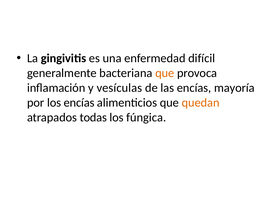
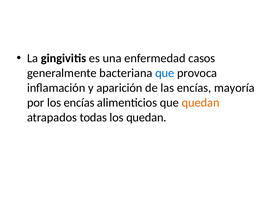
difícil: difícil -> casos
que at (165, 73) colour: orange -> blue
vesículas: vesículas -> aparición
los fúngica: fúngica -> quedan
